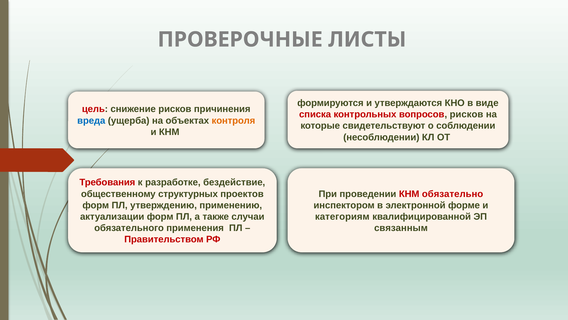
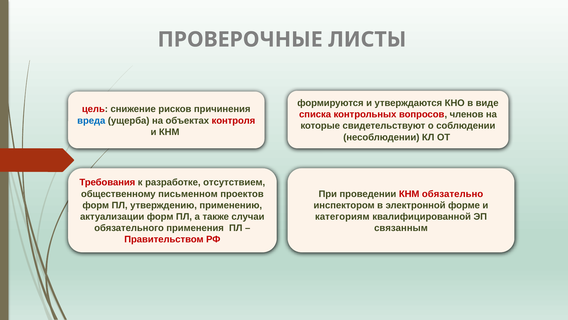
вопросов рисков: рисков -> членов
контроля colour: orange -> red
бездействие: бездействие -> отсутствием
структурных: структурных -> письменном
